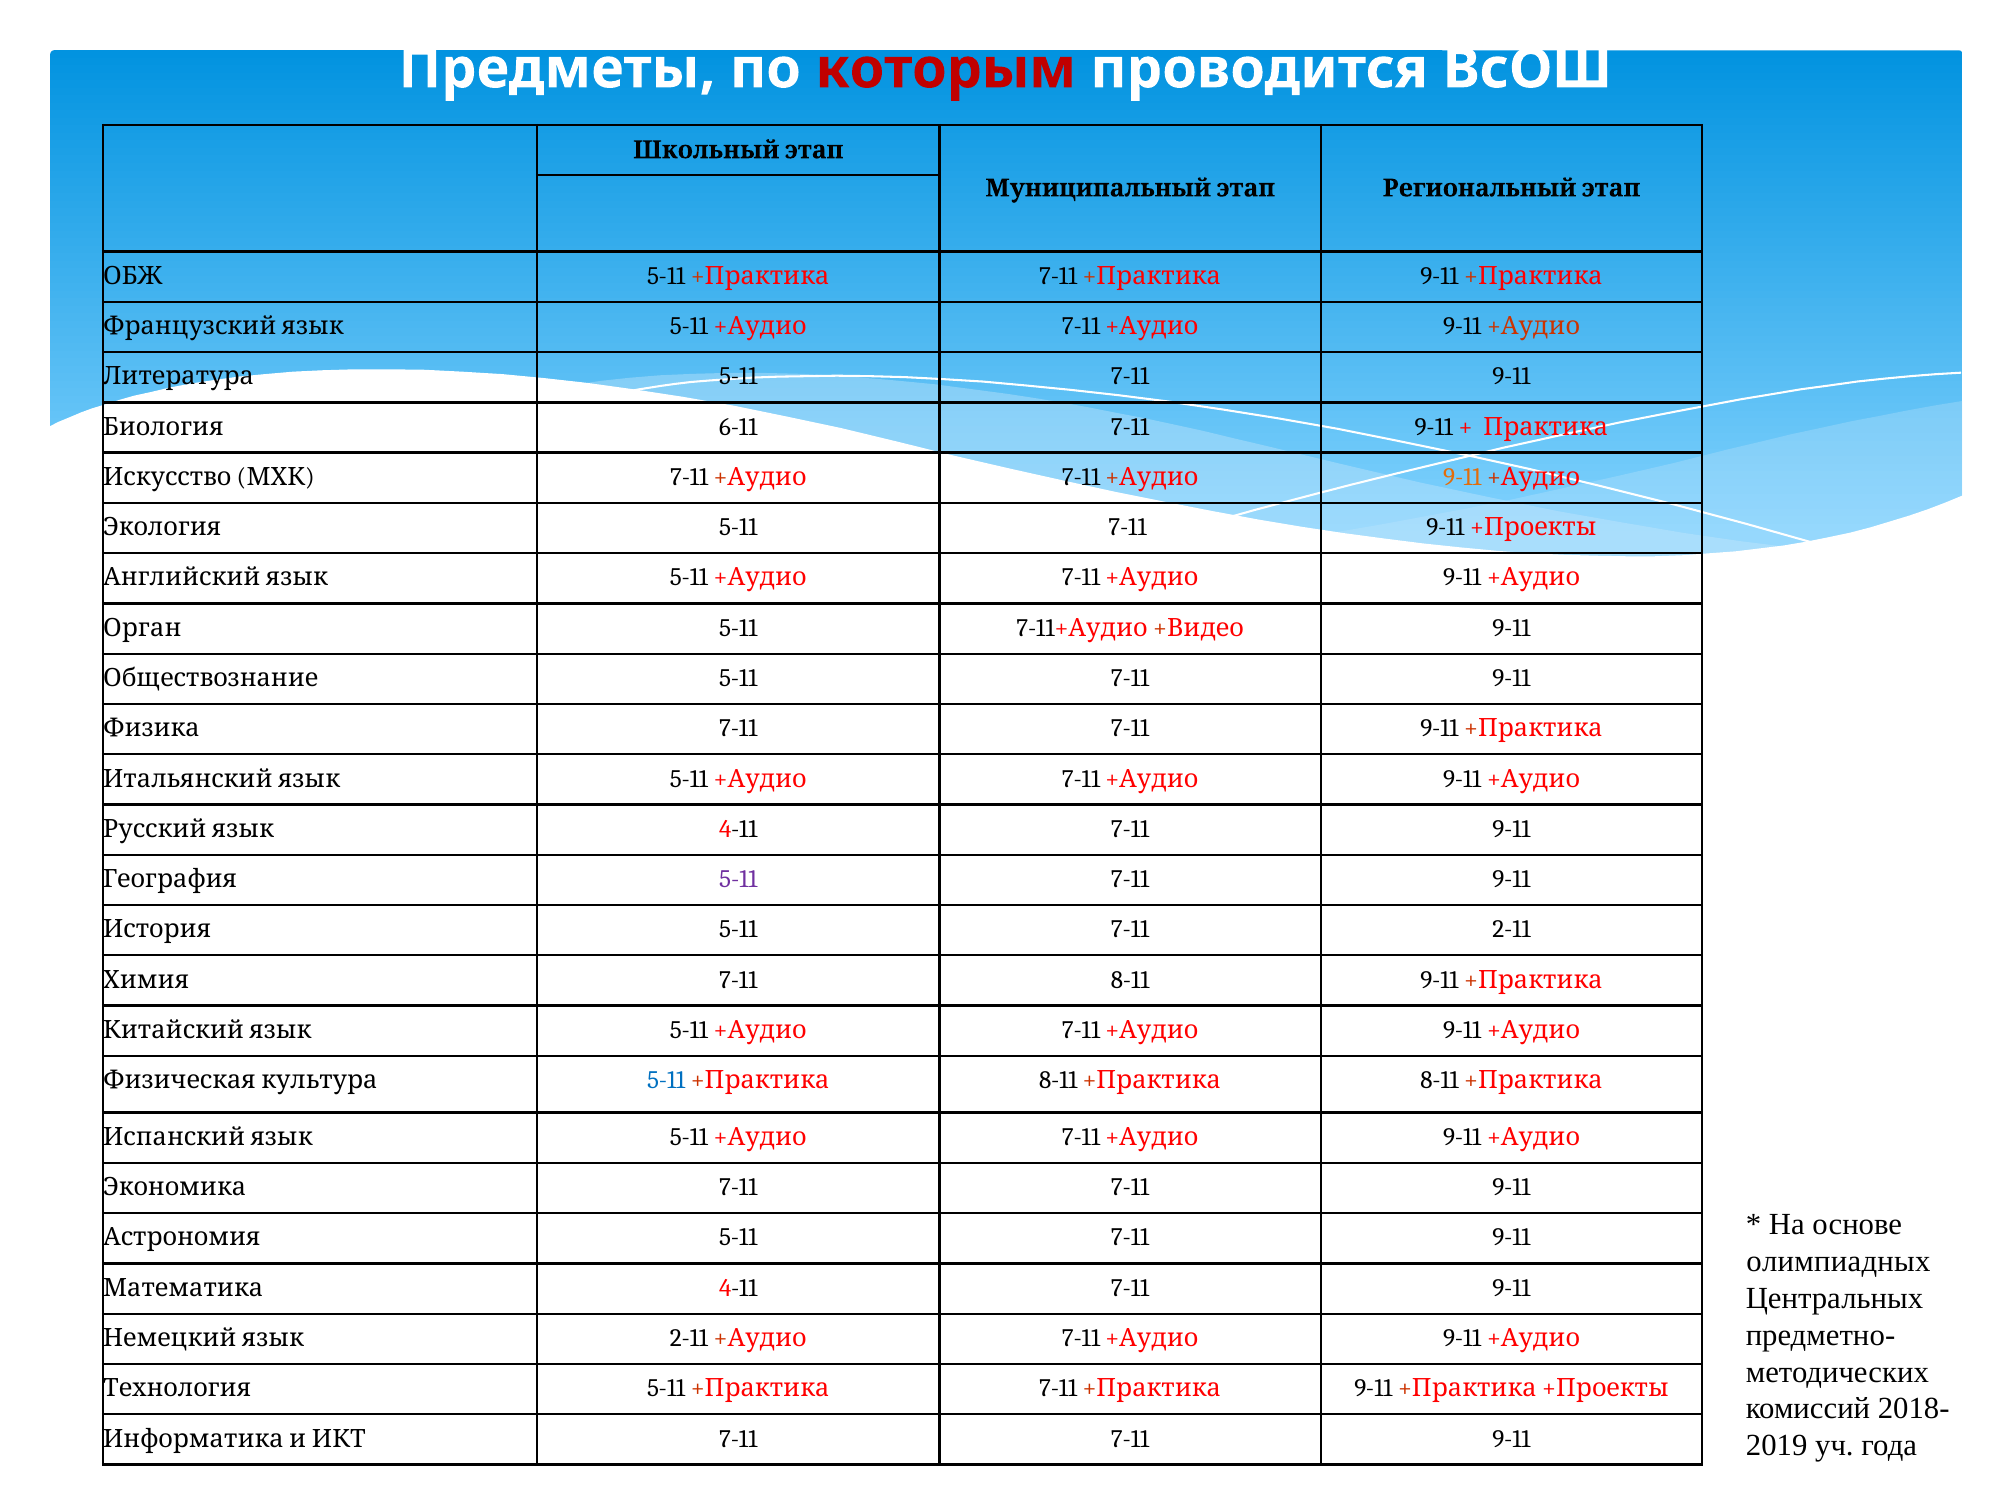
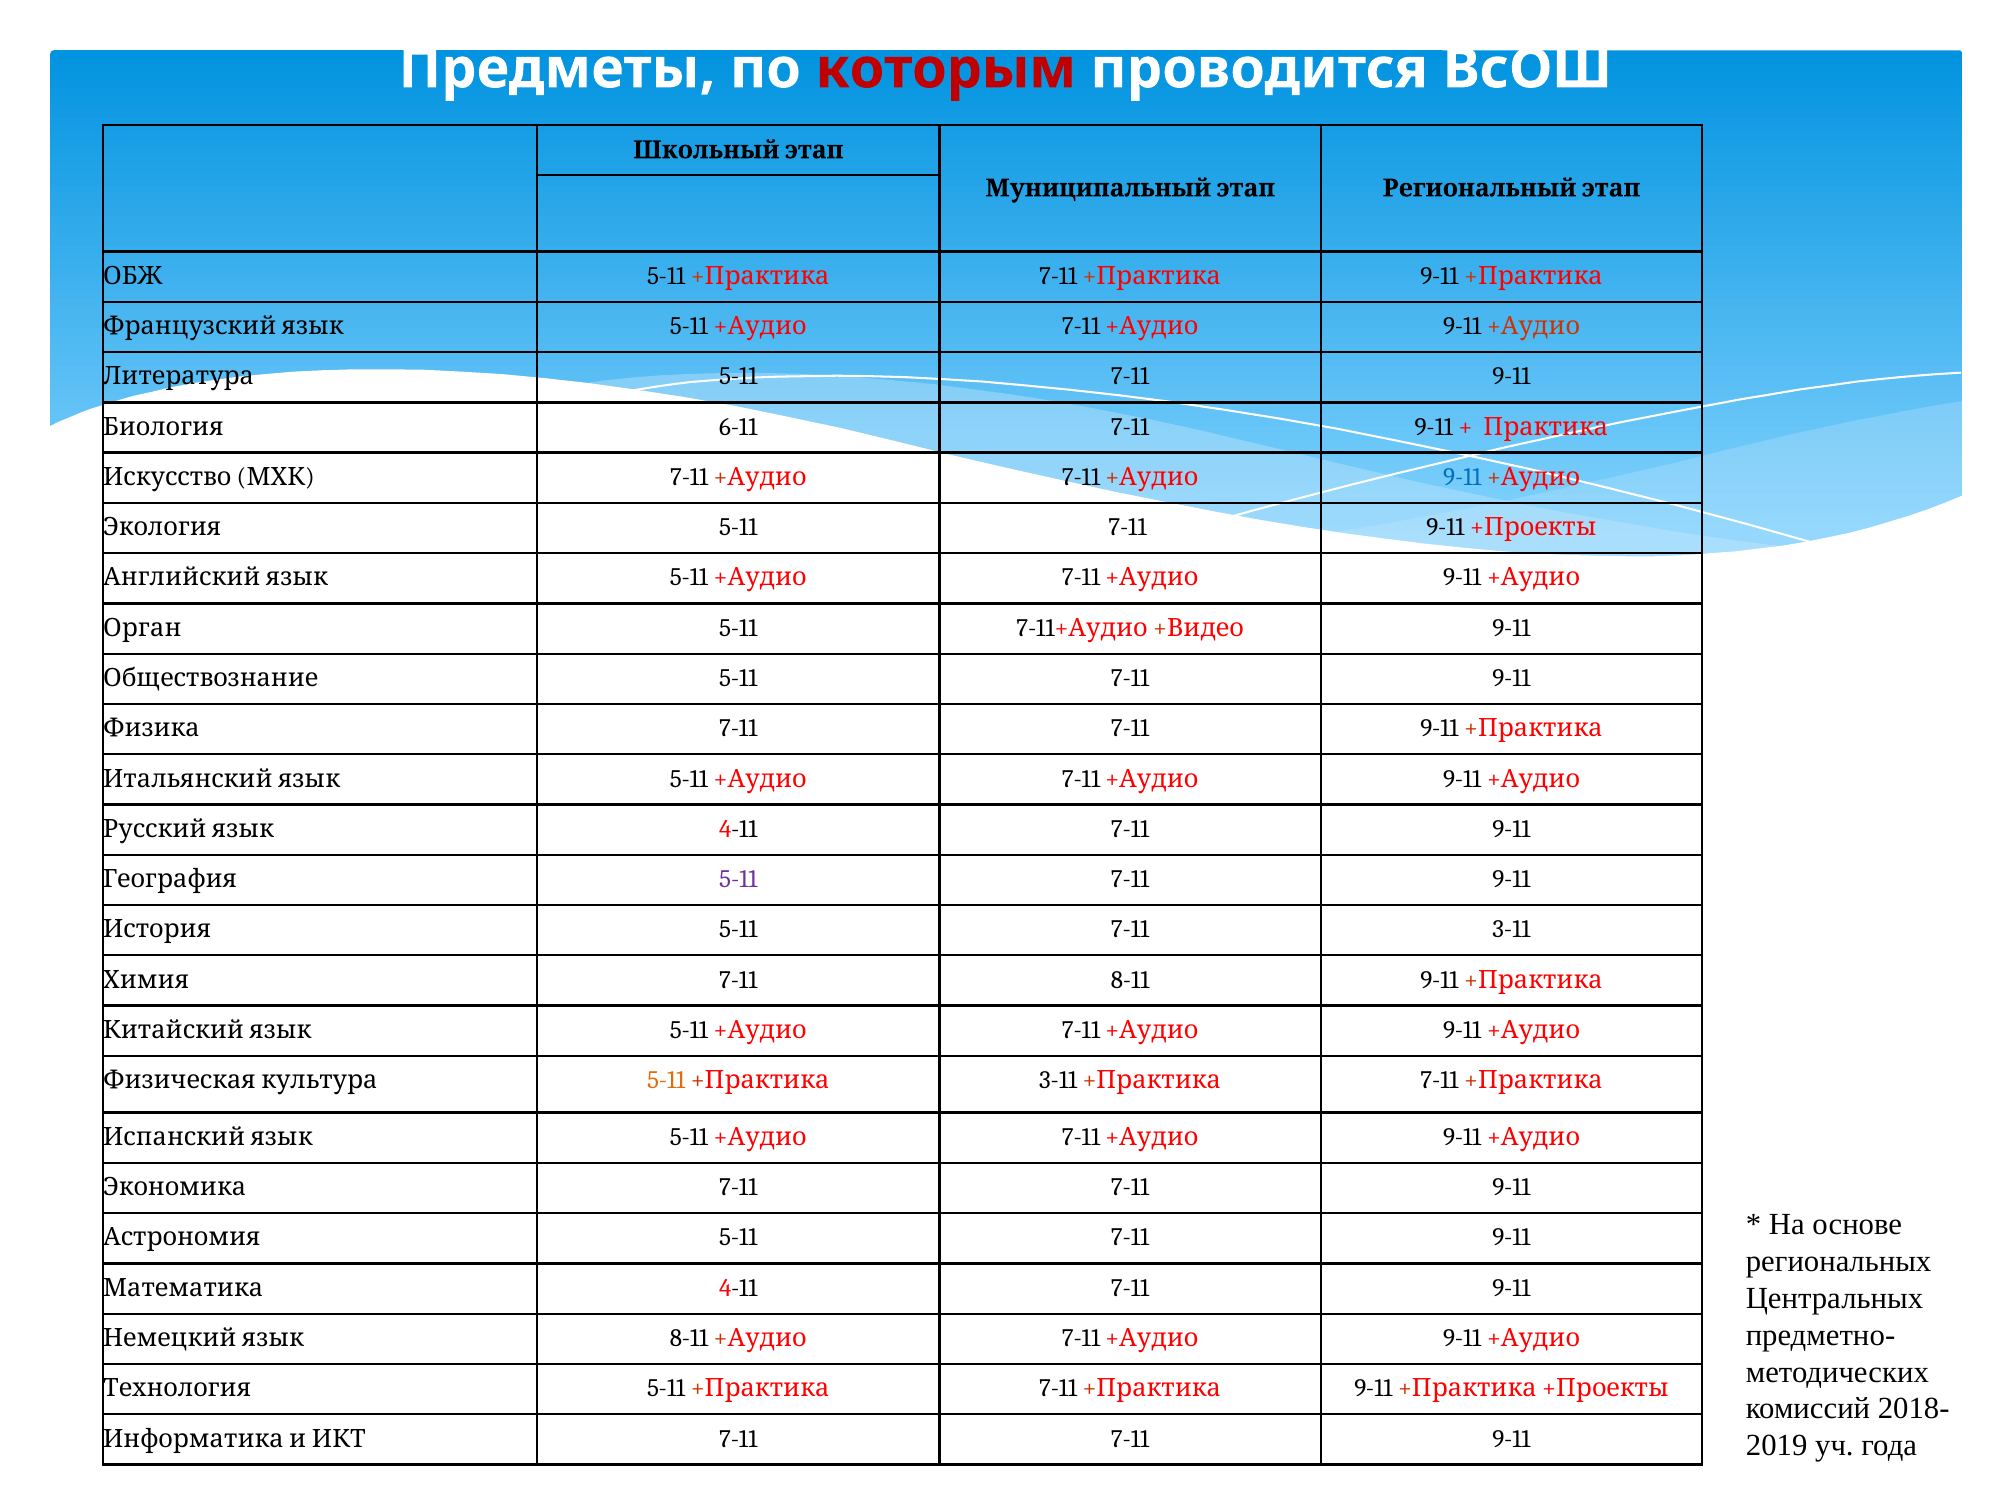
9-11 at (1462, 477) colour: orange -> blue
7-11 2-11: 2-11 -> 3-11
5-11 at (666, 1080) colour: blue -> orange
8-11 at (1058, 1080): 8-11 -> 3-11
8-11 at (1439, 1080): 8-11 -> 7-11
олимпиадных: олимпиадных -> региональных
2-11 at (689, 1338): 2-11 -> 8-11
